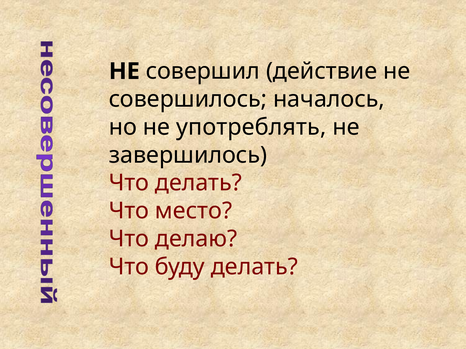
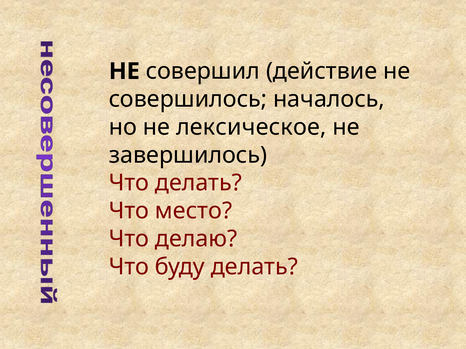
употреблять: употреблять -> лексическое
